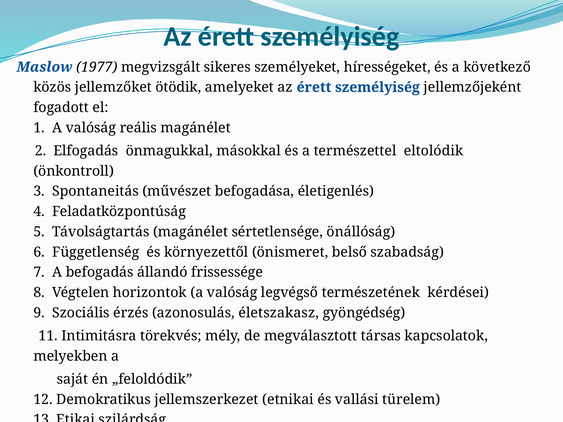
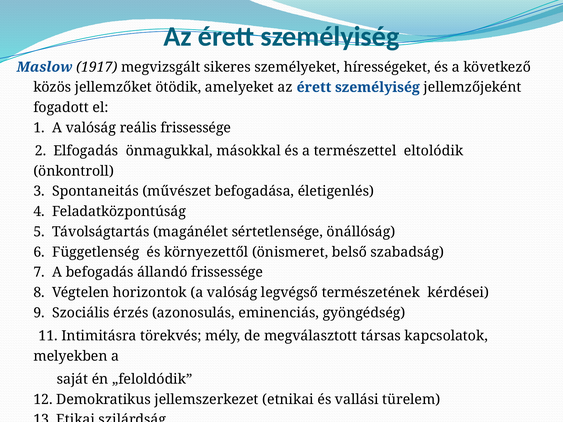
1977: 1977 -> 1917
reális magánélet: magánélet -> frissessége
életszakasz: életszakasz -> eminenciás
